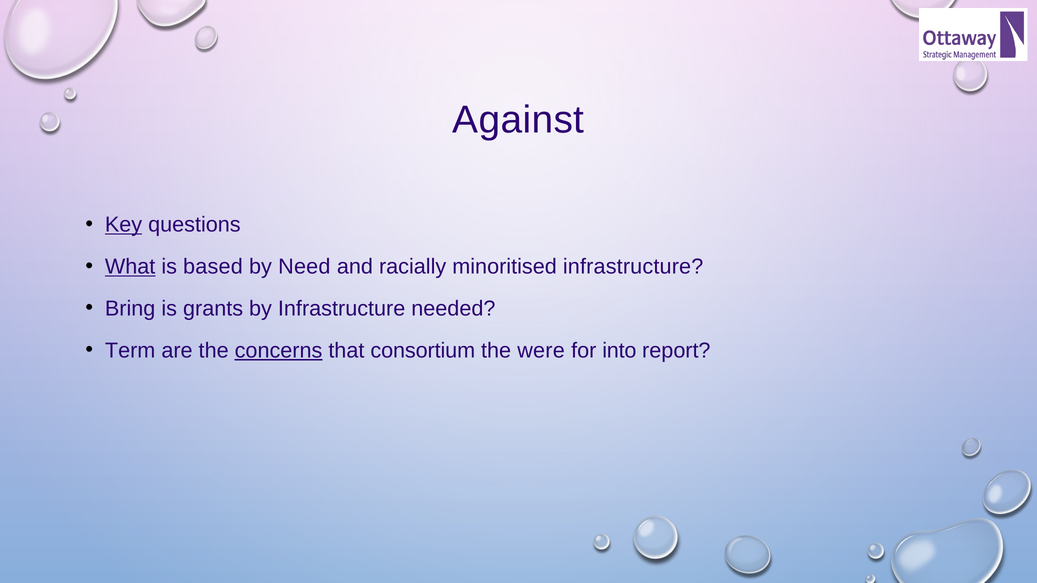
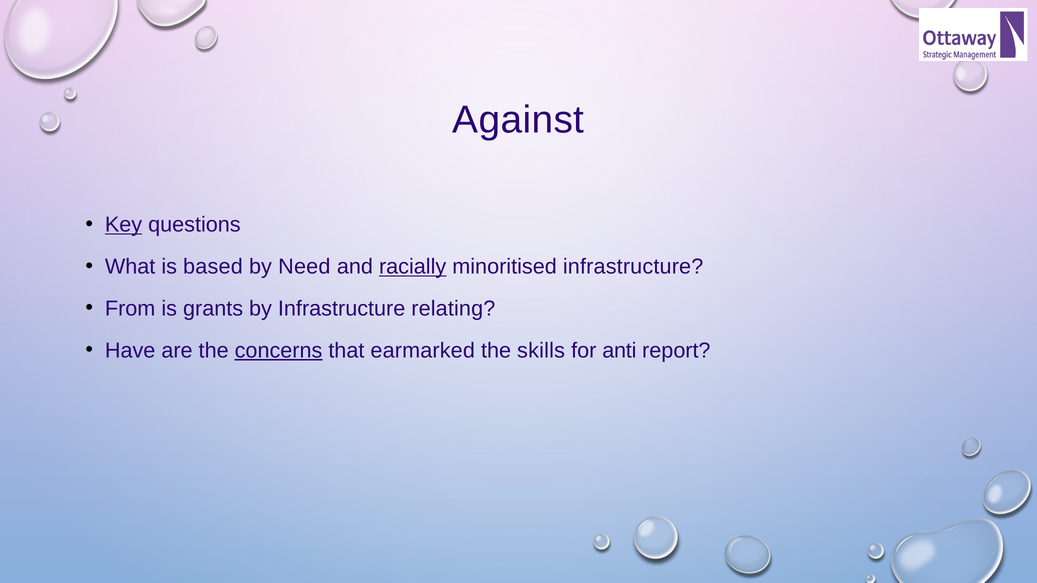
What underline: present -> none
racially underline: none -> present
Bring: Bring -> From
needed: needed -> relating
Term: Term -> Have
consortium: consortium -> earmarked
were: were -> skills
into: into -> anti
